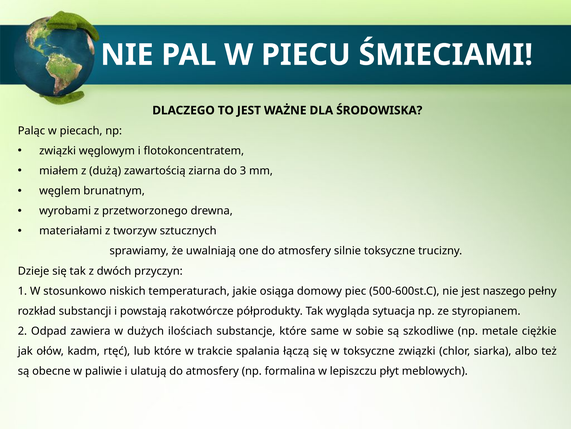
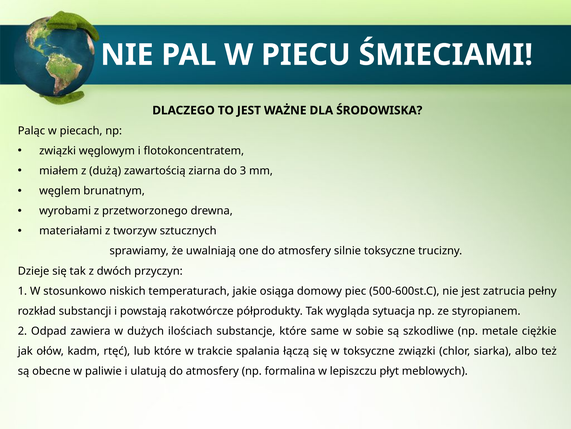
naszego: naszego -> zatrucia
